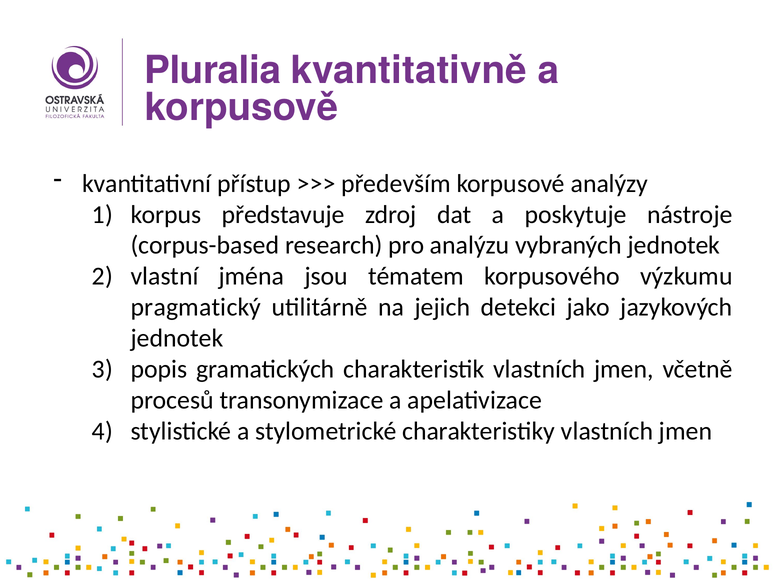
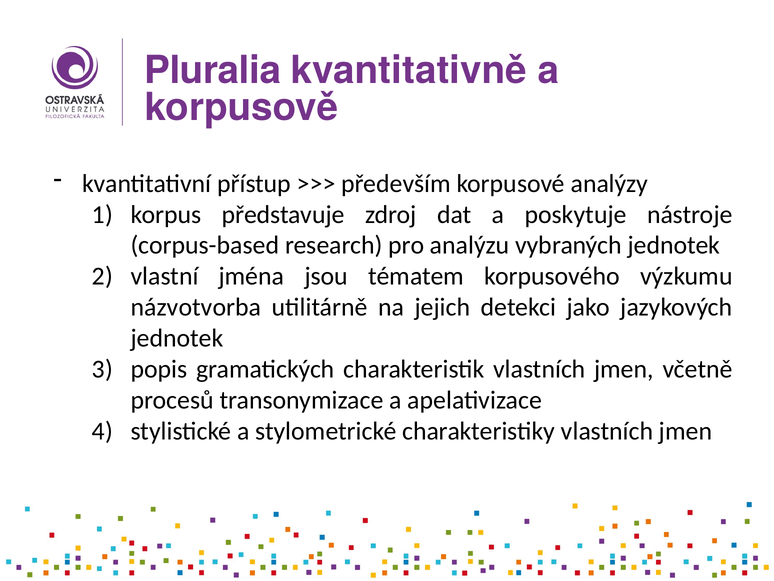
pragmatický: pragmatický -> názvotvorba
